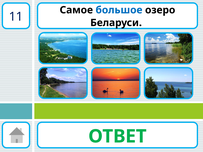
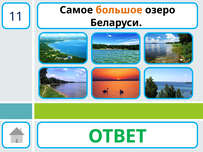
большое colour: blue -> orange
